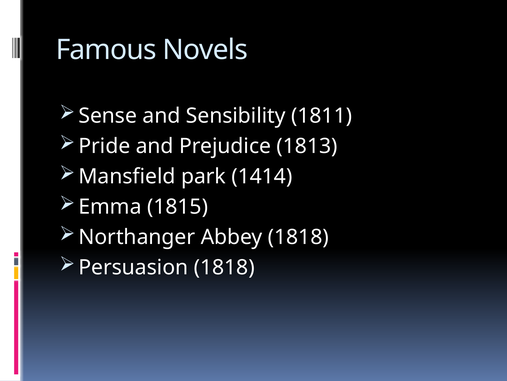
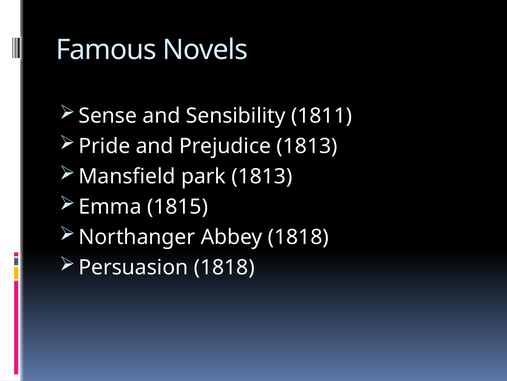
park 1414: 1414 -> 1813
